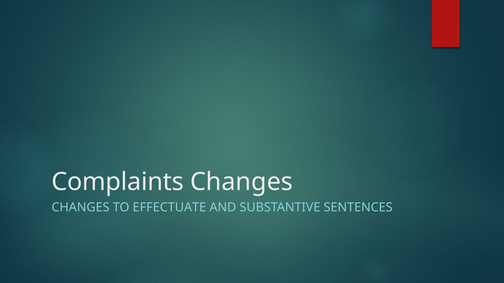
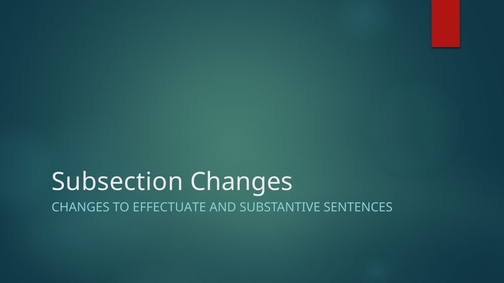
Complaints: Complaints -> Subsection
